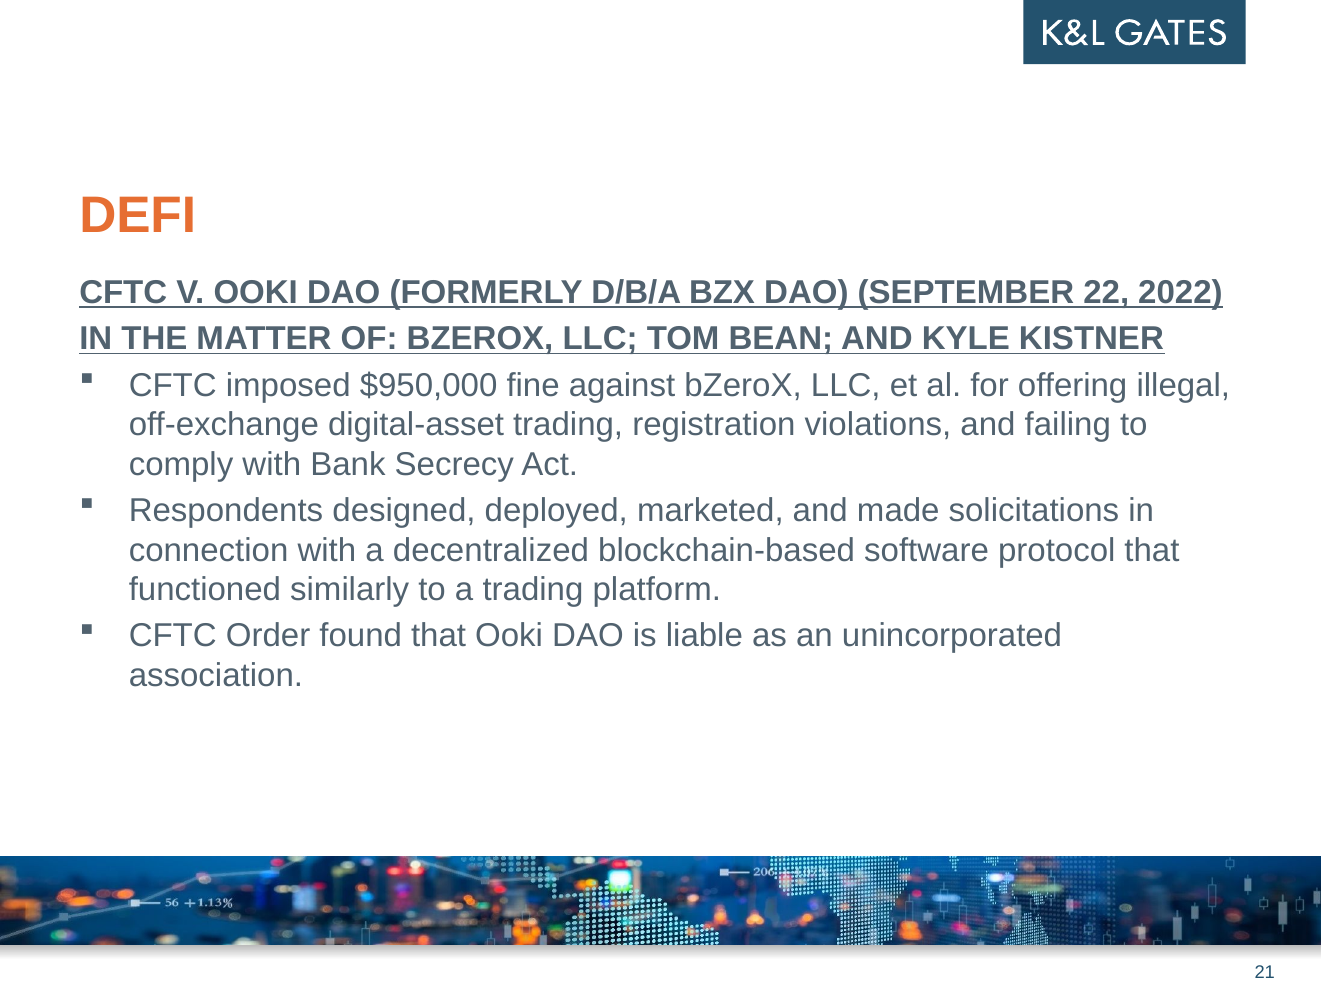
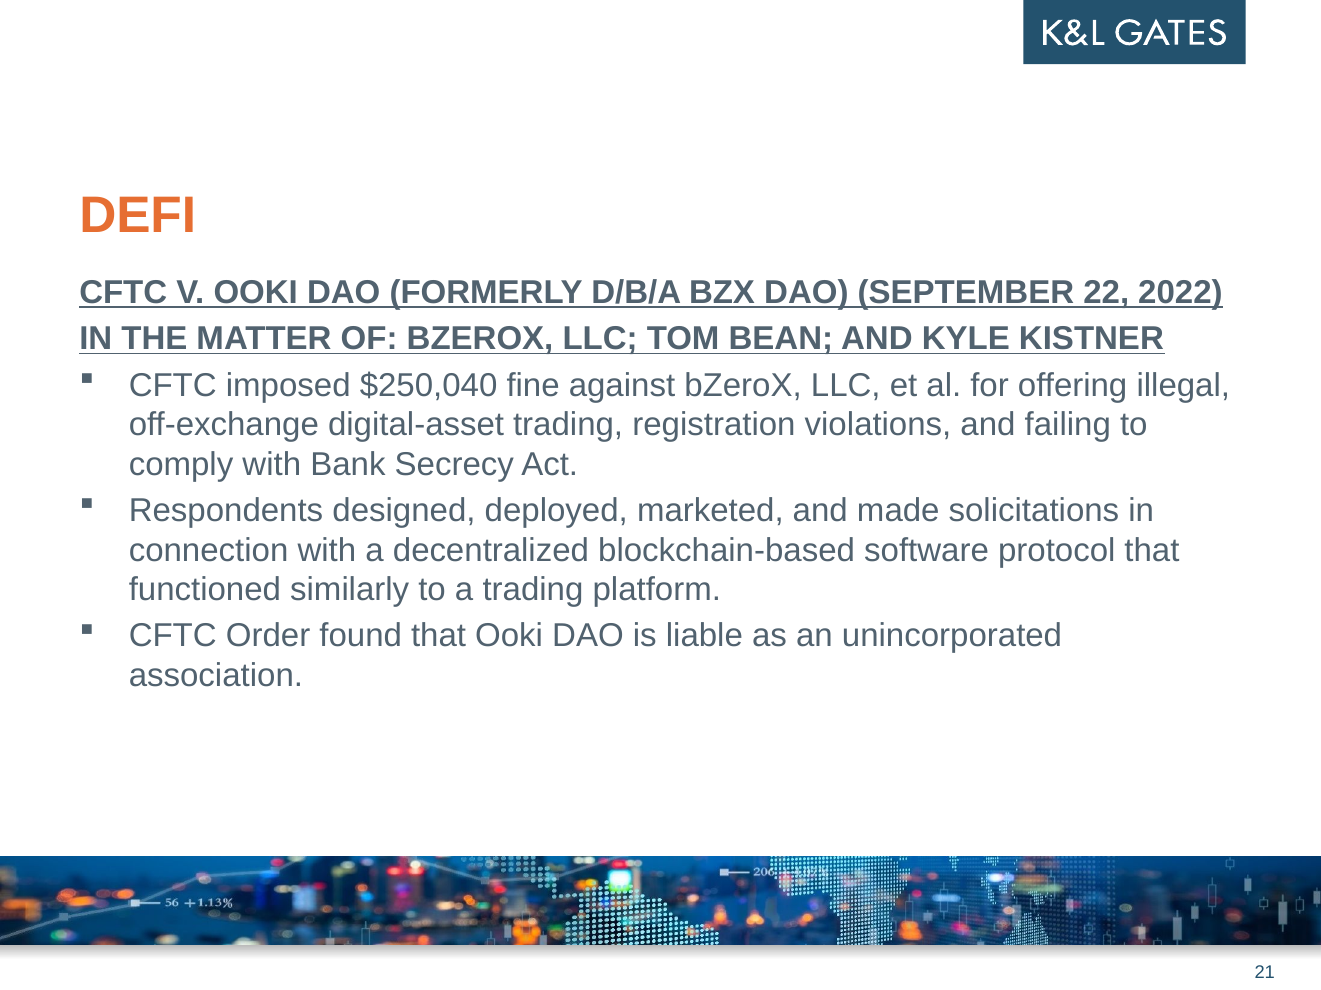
$950,000: $950,000 -> $250,040
